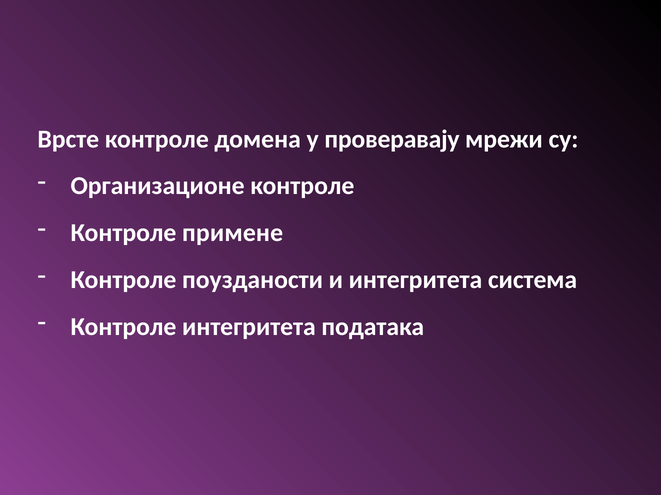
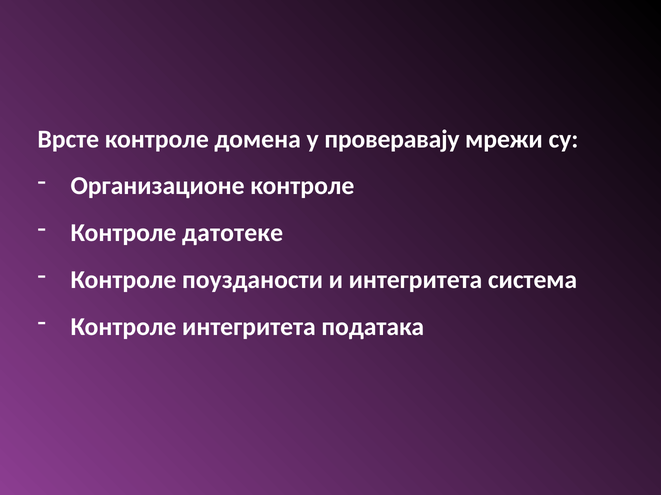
примене: примене -> датотеке
